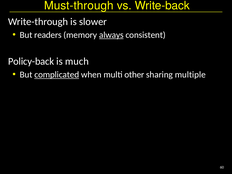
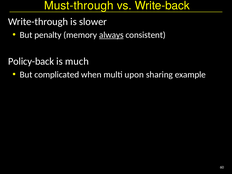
readers: readers -> penalty
complicated underline: present -> none
other: other -> upon
multiple: multiple -> example
